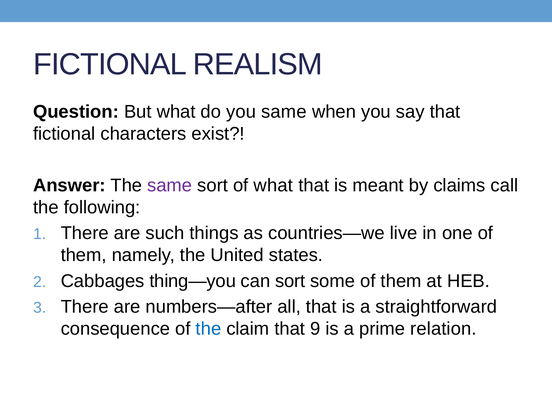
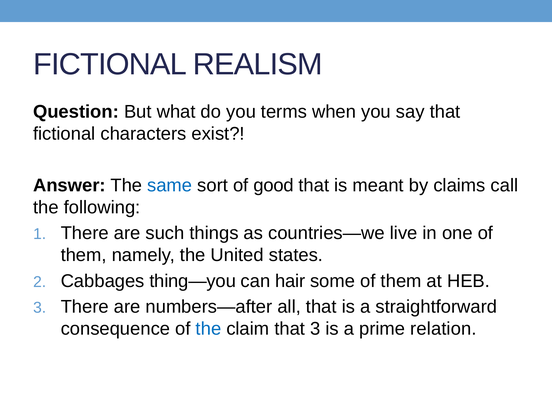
you same: same -> terms
same at (170, 185) colour: purple -> blue
of what: what -> good
can sort: sort -> hair
that 9: 9 -> 3
